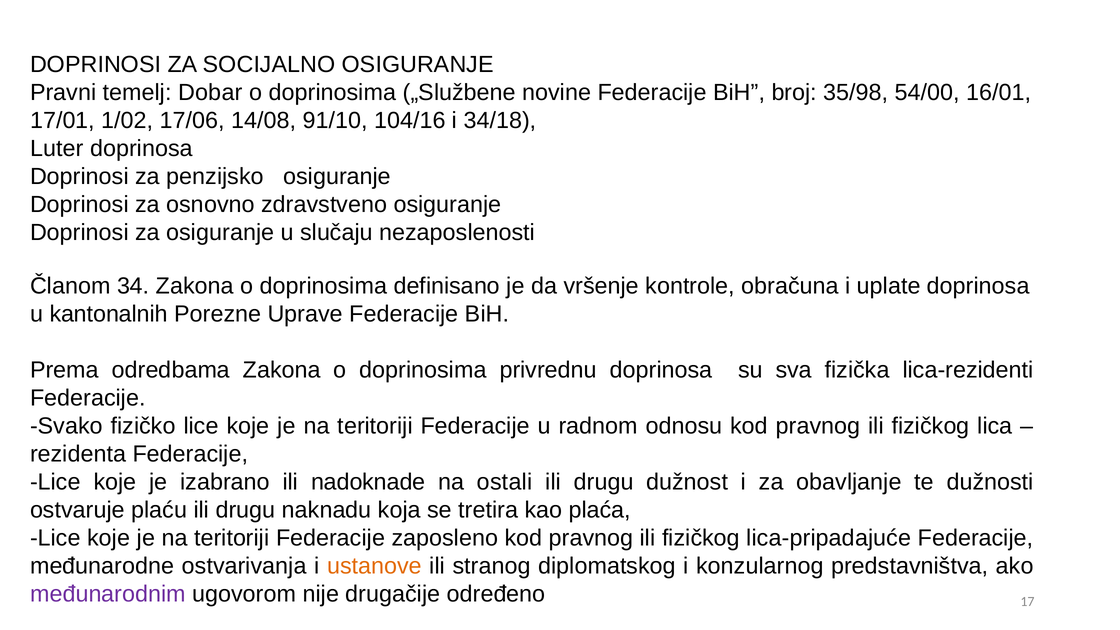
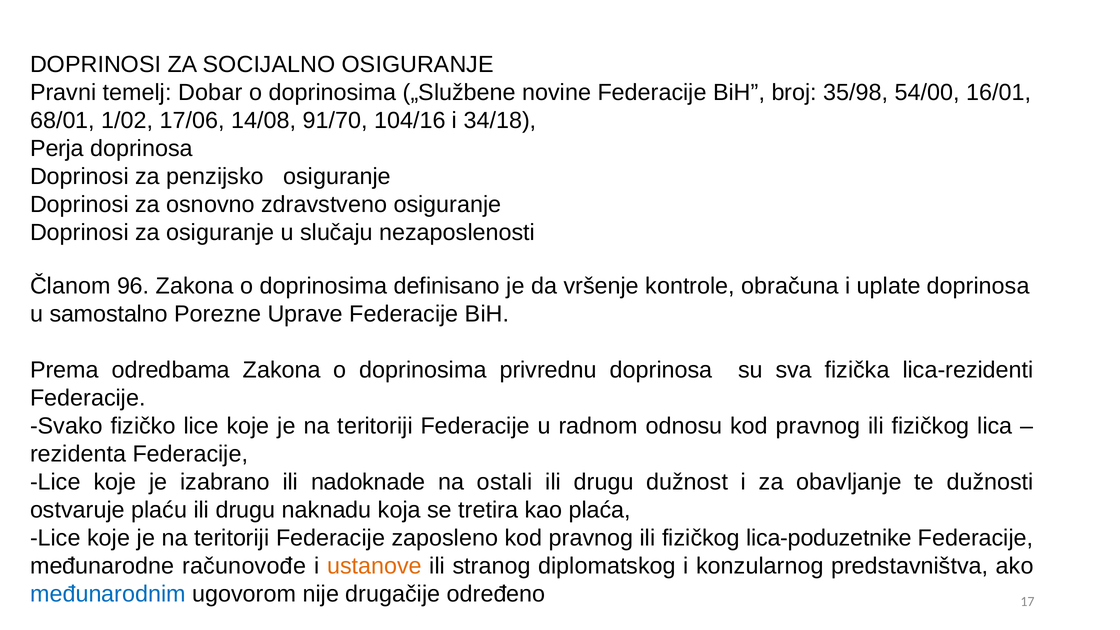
17/01: 17/01 -> 68/01
91/10: 91/10 -> 91/70
Luter: Luter -> Perja
34: 34 -> 96
kantonalnih: kantonalnih -> samostalno
lica-pripadajuće: lica-pripadajuće -> lica-poduzetnike
ostvarivanja: ostvarivanja -> računovođe
međunarodnim colour: purple -> blue
